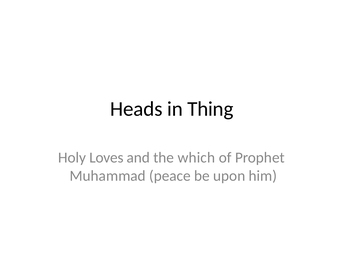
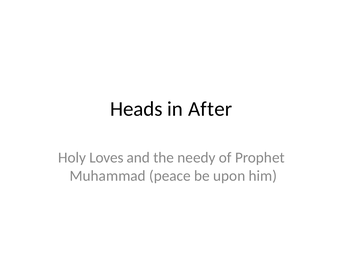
Thing: Thing -> After
which: which -> needy
